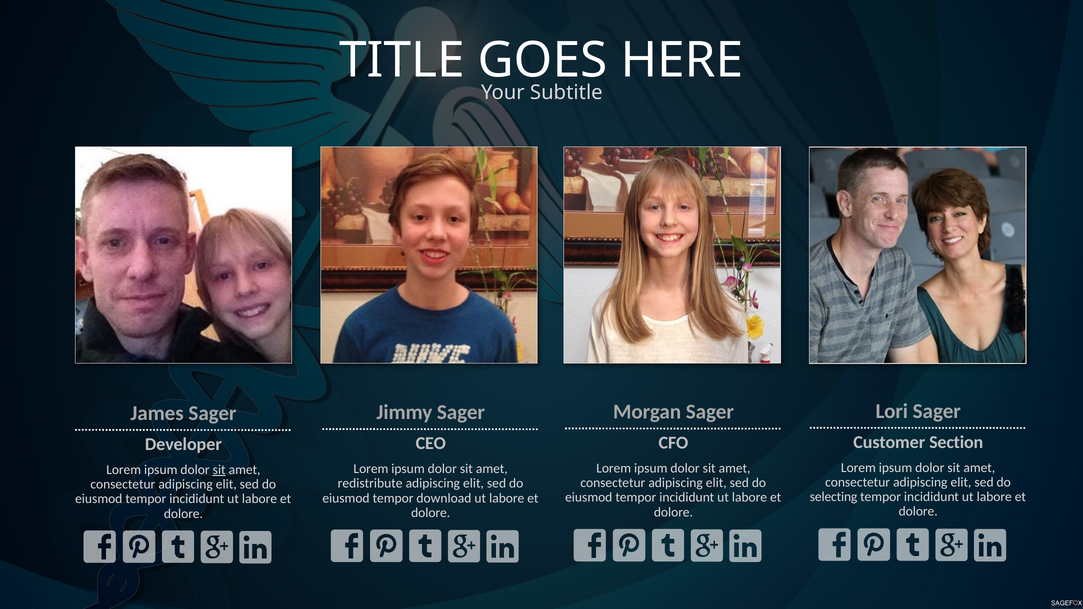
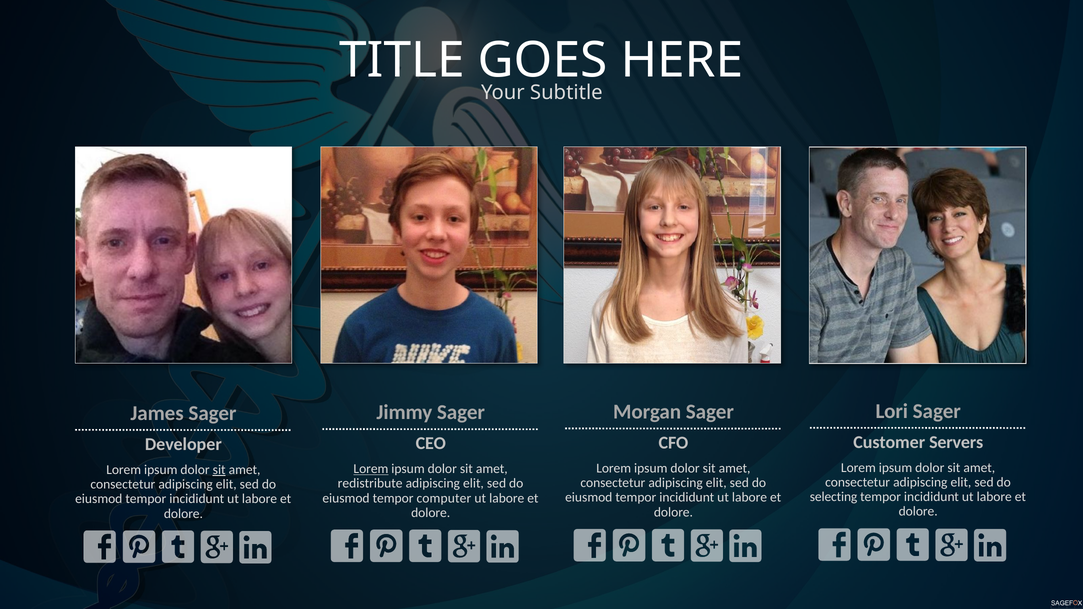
Section: Section -> Servers
Lorem at (371, 469) underline: none -> present
download: download -> computer
